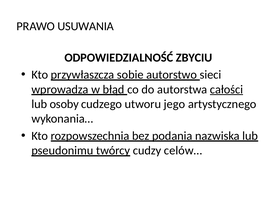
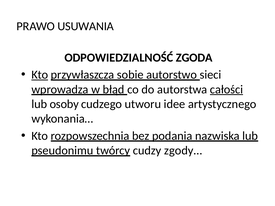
ZBYCIU: ZBYCIU -> ZGODA
Kto at (40, 75) underline: none -> present
jego: jego -> idee
celów…: celów… -> zgody…
